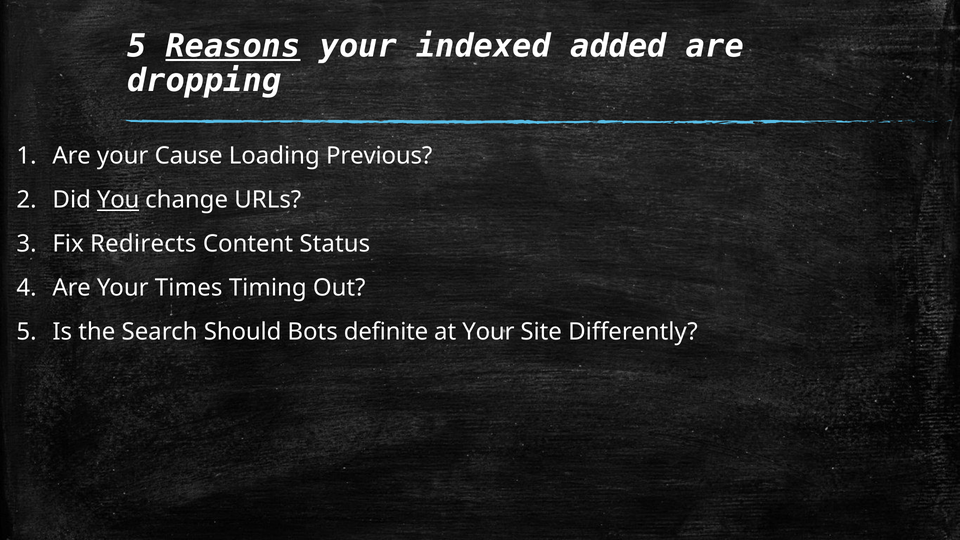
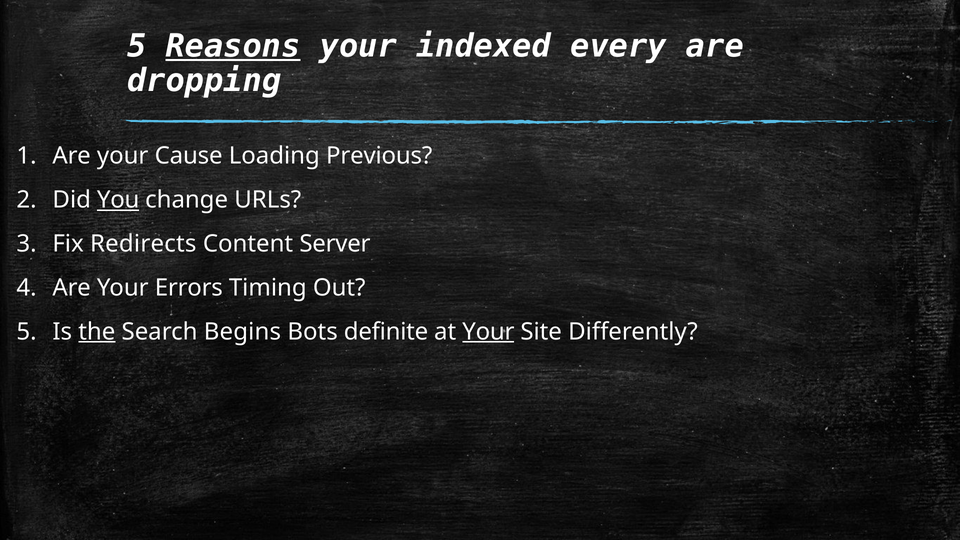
added: added -> every
Status: Status -> Server
Times: Times -> Errors
the underline: none -> present
Should: Should -> Begins
Your at (488, 332) underline: none -> present
